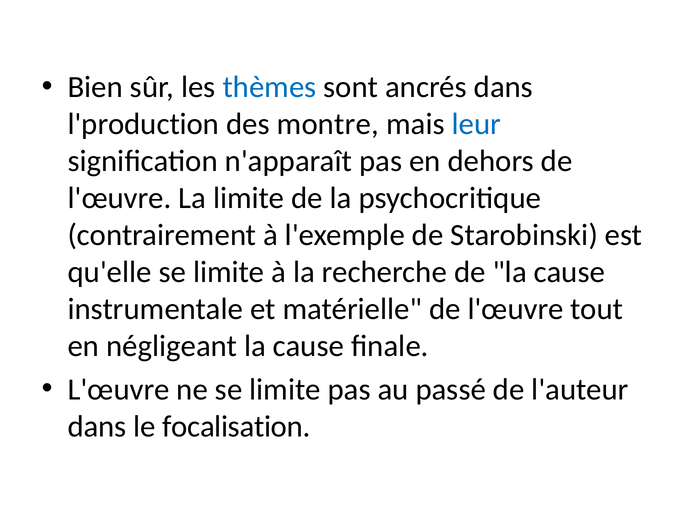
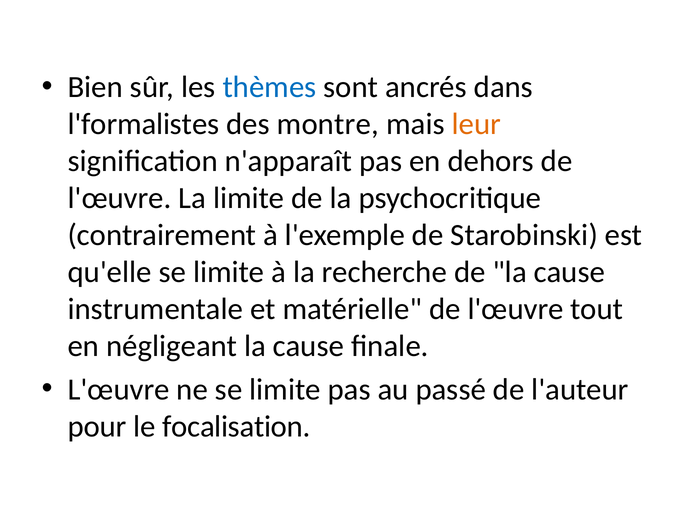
l'production: l'production -> l'formalistes
leur colour: blue -> orange
dans at (97, 427): dans -> pour
